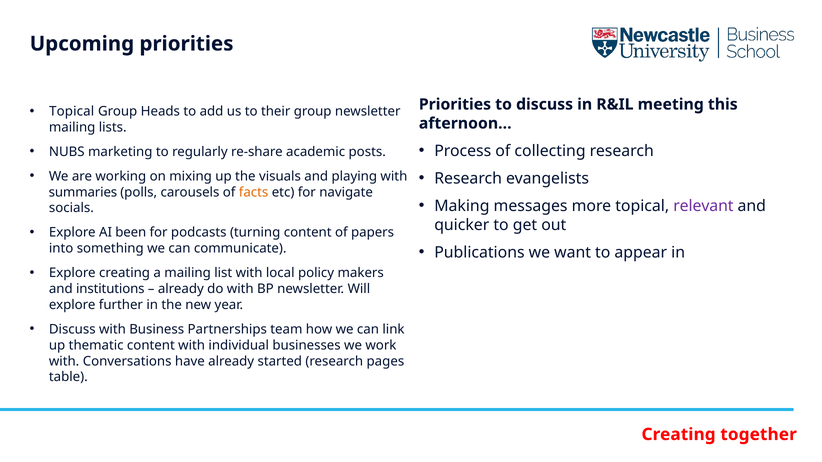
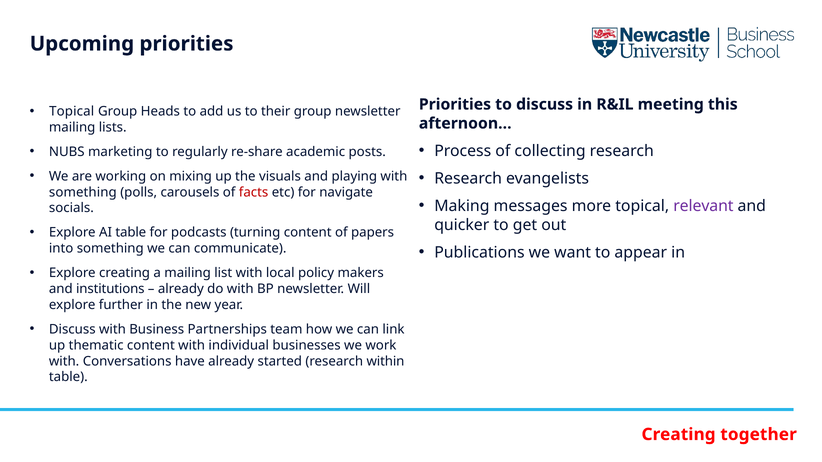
summaries at (83, 192): summaries -> something
facts colour: orange -> red
AI been: been -> table
pages: pages -> within
